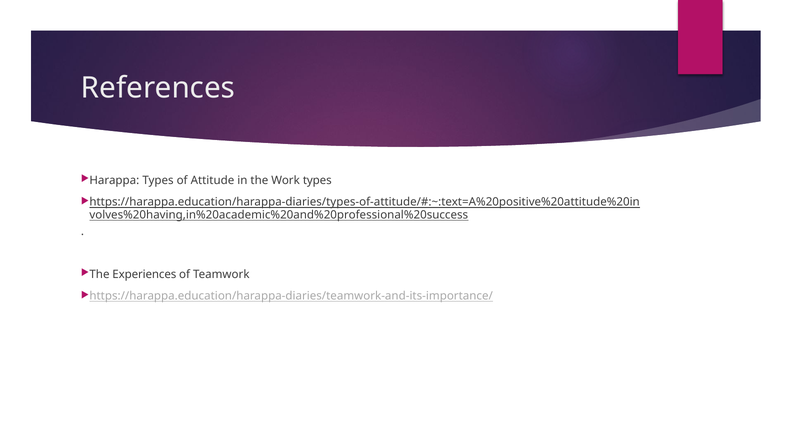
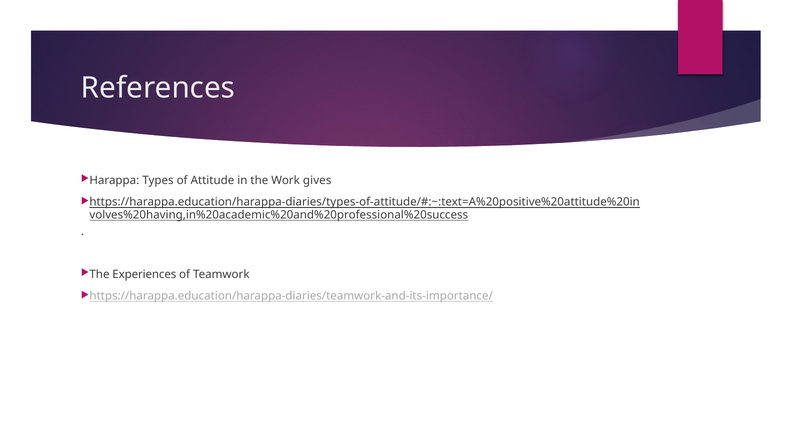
Work types: types -> gives
